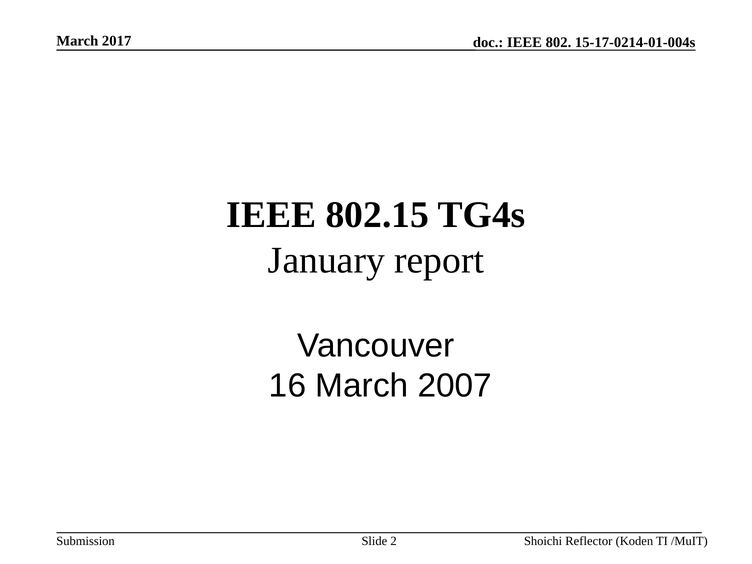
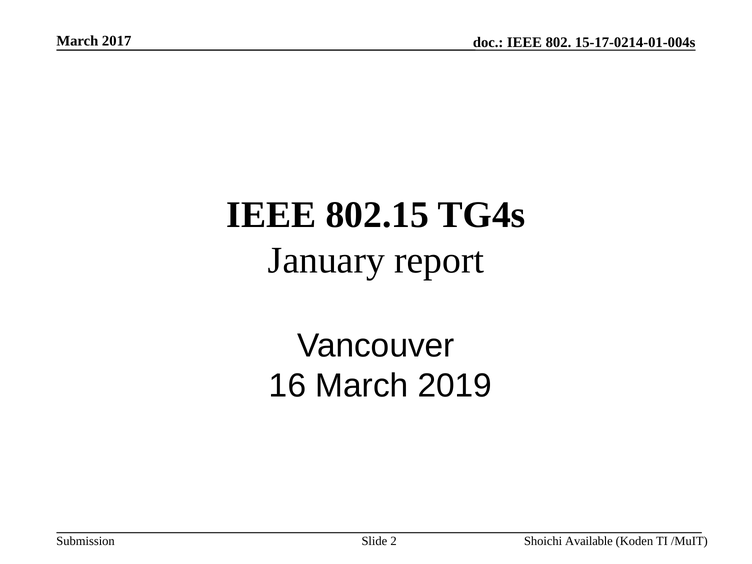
2007: 2007 -> 2019
Reflector: Reflector -> Available
